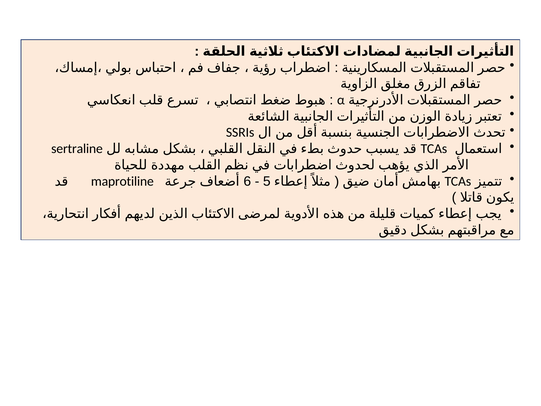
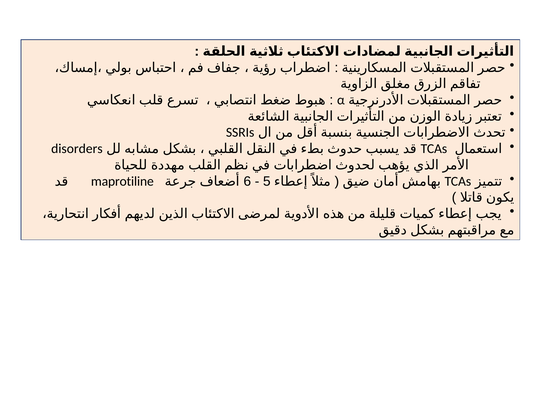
sertraline: sertraline -> disorders
